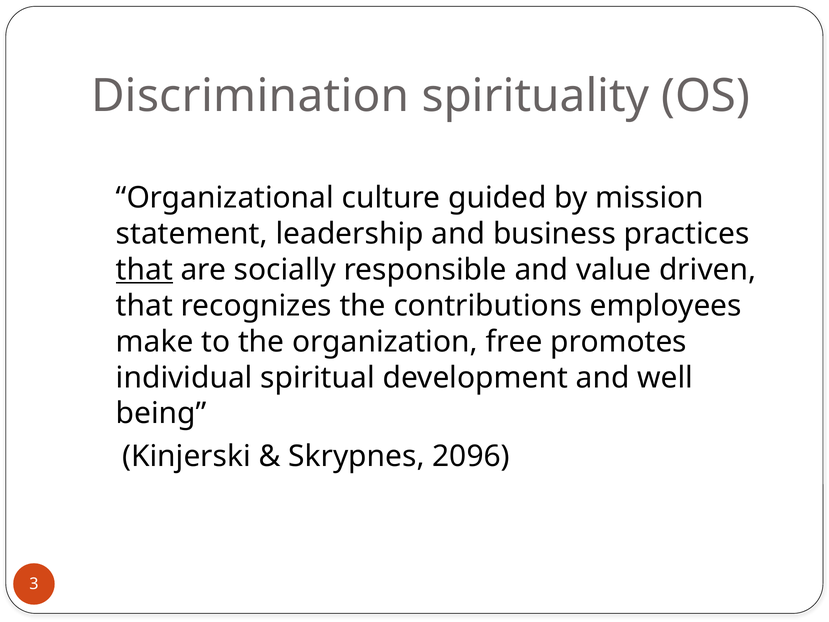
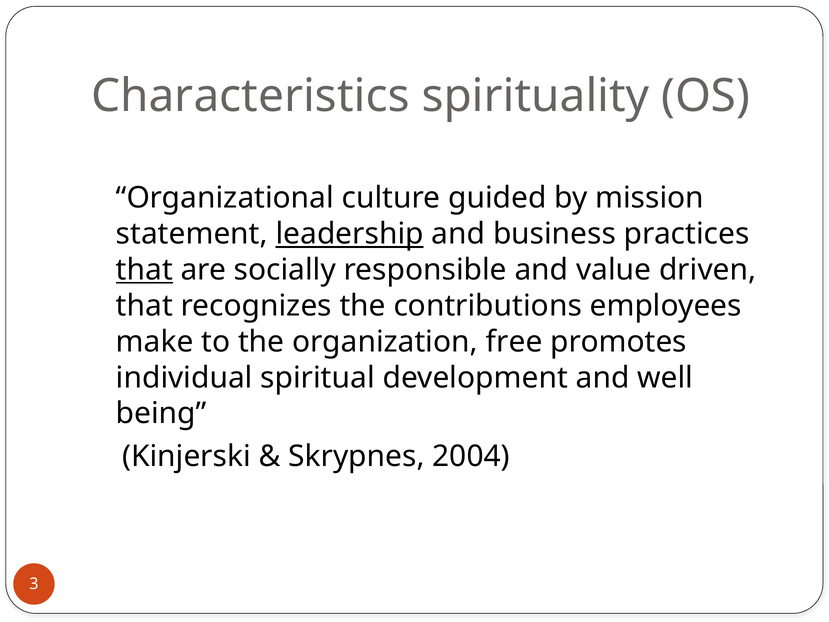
Discrimination: Discrimination -> Characteristics
leadership underline: none -> present
2096: 2096 -> 2004
